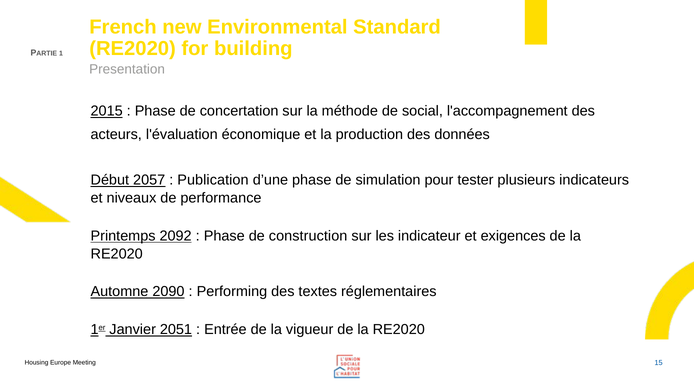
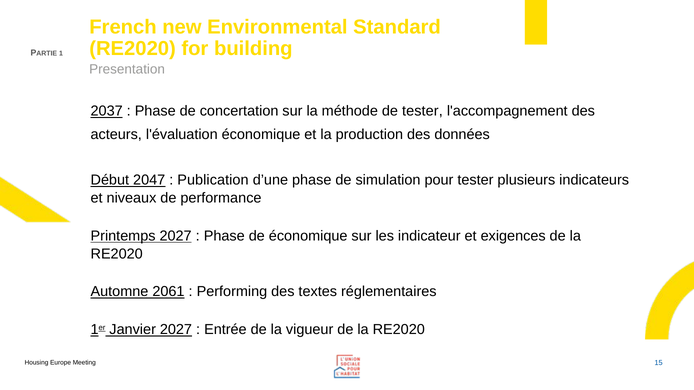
2015: 2015 -> 2037
de social: social -> tester
2057: 2057 -> 2047
Printemps 2092: 2092 -> 2027
de construction: construction -> économique
2090: 2090 -> 2061
Janvier 2051: 2051 -> 2027
